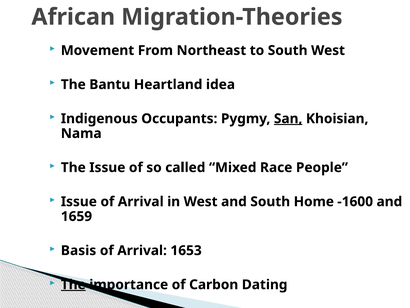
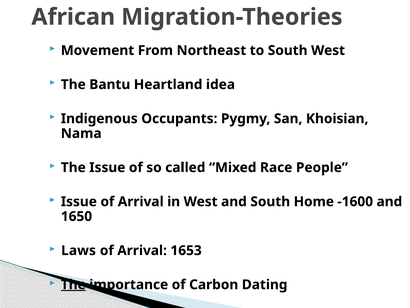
San underline: present -> none
1659: 1659 -> 1650
Basis: Basis -> Laws
